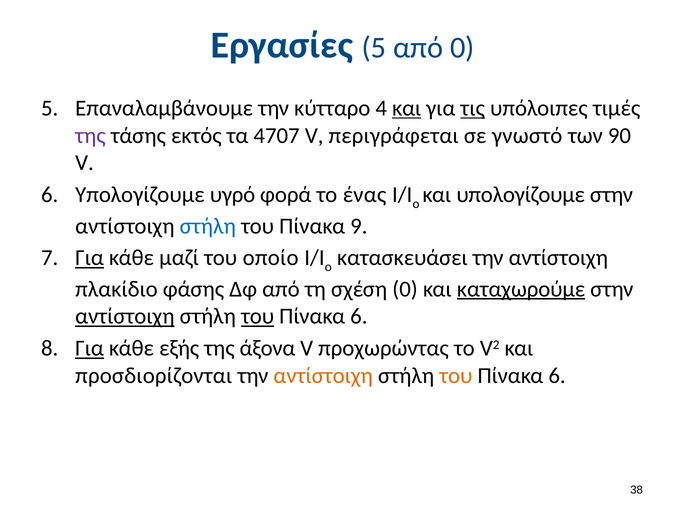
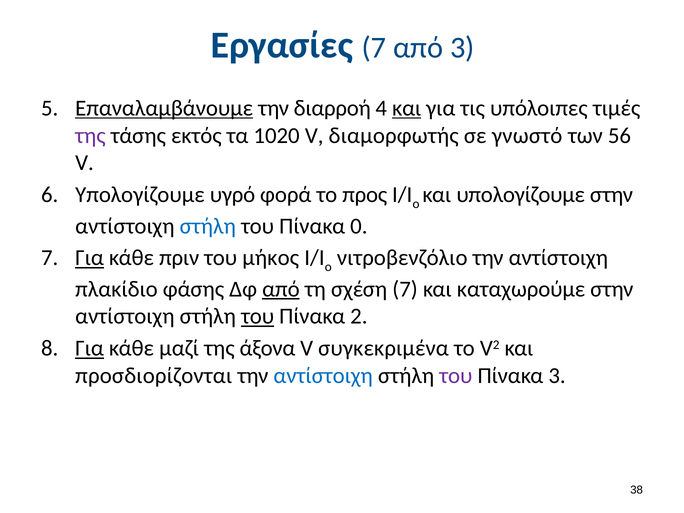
Εργασίες 5: 5 -> 7
από 0: 0 -> 3
Επαναλαμβάνουμε underline: none -> present
κύτταρο: κύτταρο -> διαρροή
τις underline: present -> none
4707: 4707 -> 1020
περιγράφεται: περιγράφεται -> διαμορφωτής
90: 90 -> 56
ένας: ένας -> προς
9: 9 -> 0
μαζί: μαζί -> πριν
οποίο: οποίο -> μήκος
κατασκευάσει: κατασκευάσει -> νιτροβενζόλιο
από at (281, 289) underline: none -> present
σχέση 0: 0 -> 7
καταχωρούμε underline: present -> none
αντίστοιχη at (125, 316) underline: present -> none
6 at (359, 316): 6 -> 2
εξής: εξής -> μαζί
προχωρώντας: προχωρώντας -> συγκεκριμένα
αντίστοιχη at (323, 376) colour: orange -> blue
του at (456, 376) colour: orange -> purple
6 at (557, 376): 6 -> 3
